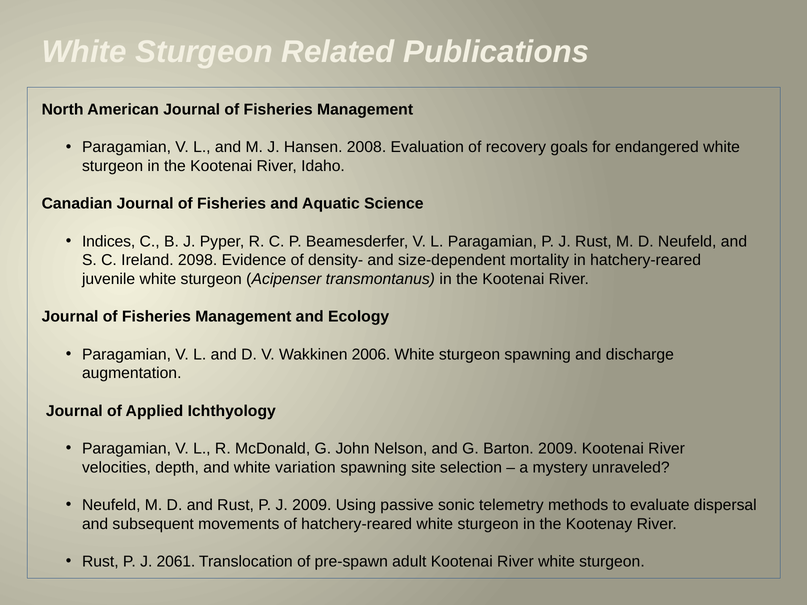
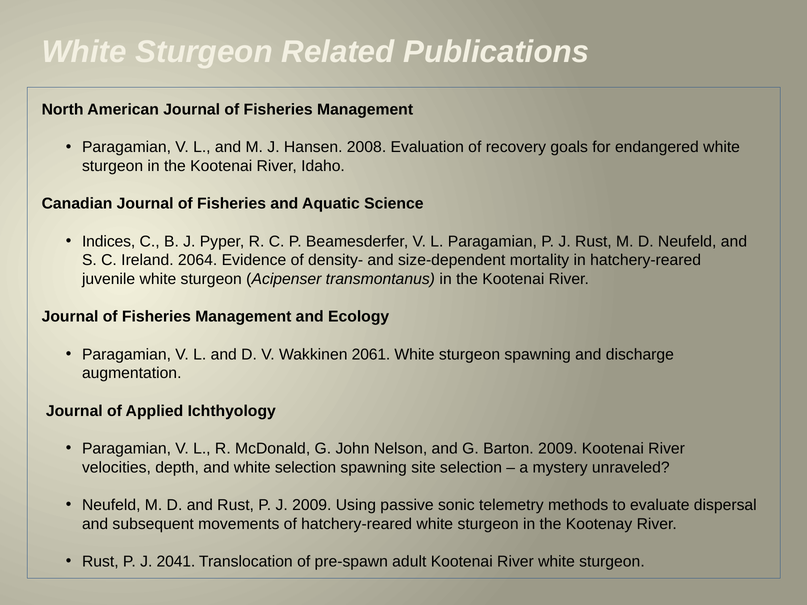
2098: 2098 -> 2064
2006: 2006 -> 2061
white variation: variation -> selection
2061: 2061 -> 2041
